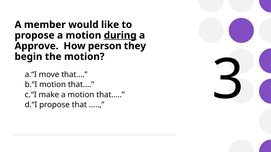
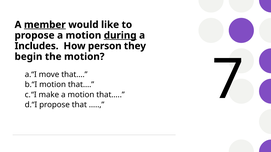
member underline: none -> present
Approve: Approve -> Includes
3: 3 -> 7
